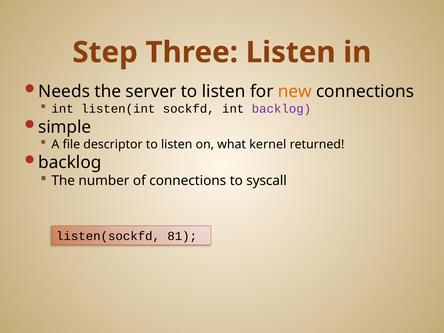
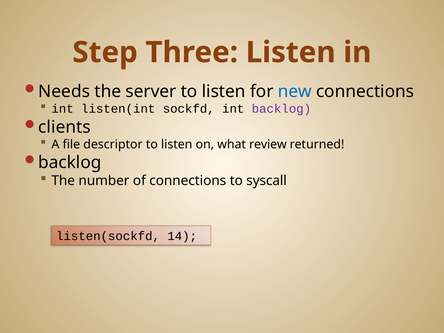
new colour: orange -> blue
simple: simple -> clients
kernel: kernel -> review
81: 81 -> 14
